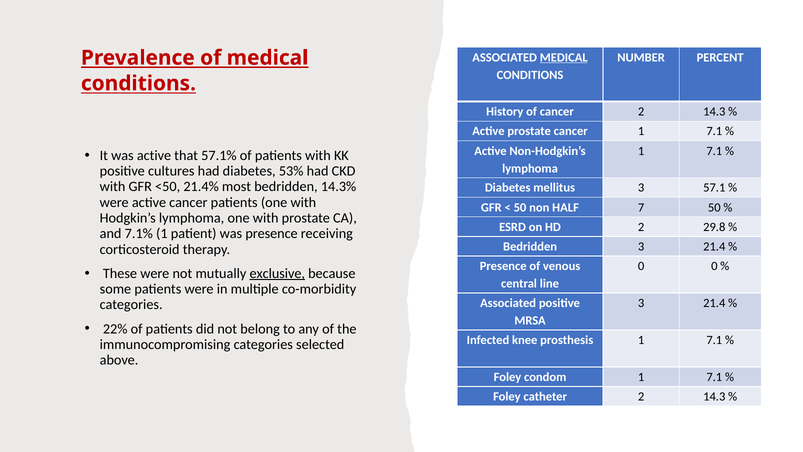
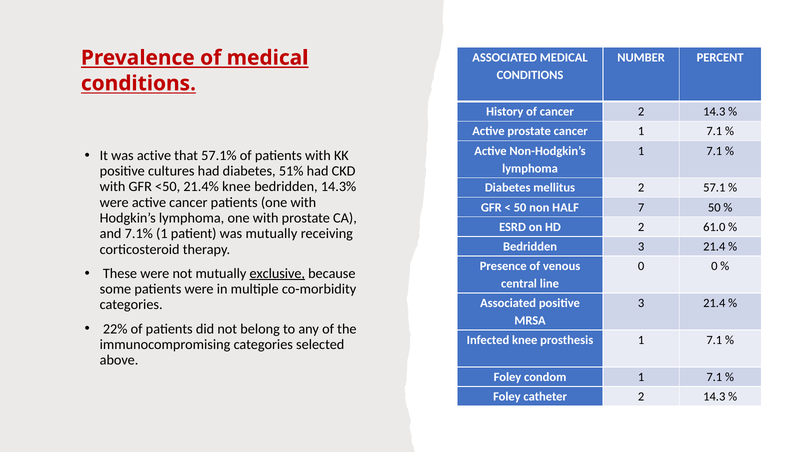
MEDICAL at (564, 57) underline: present -> none
53%: 53% -> 51%
21.4% most: most -> knee
mellitus 3: 3 -> 2
29.8: 29.8 -> 61.0
was presence: presence -> mutually
